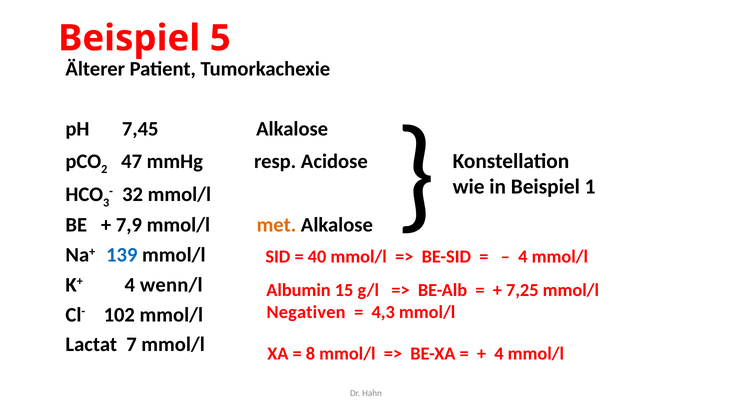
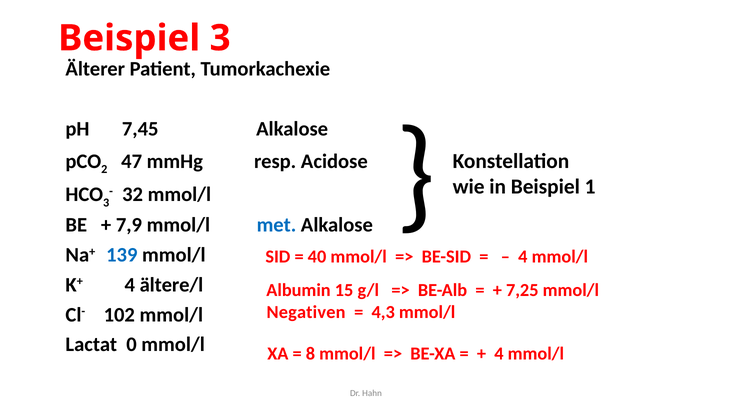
5 at (220, 38): 5 -> 3
met colour: orange -> blue
wenn/l: wenn/l -> ältere/l
7: 7 -> 0
